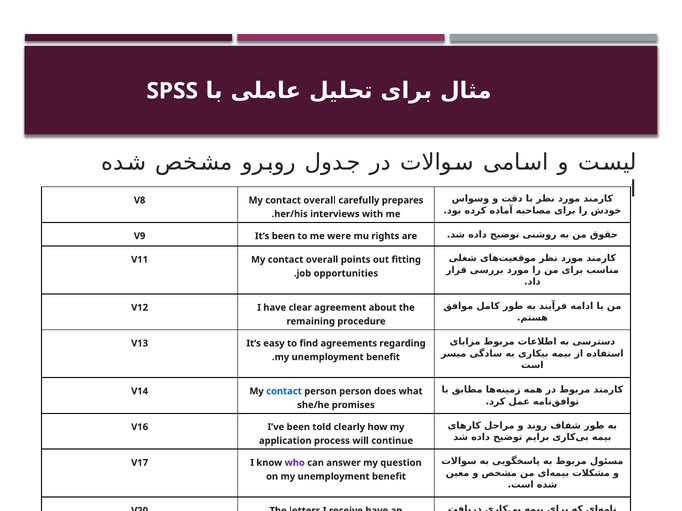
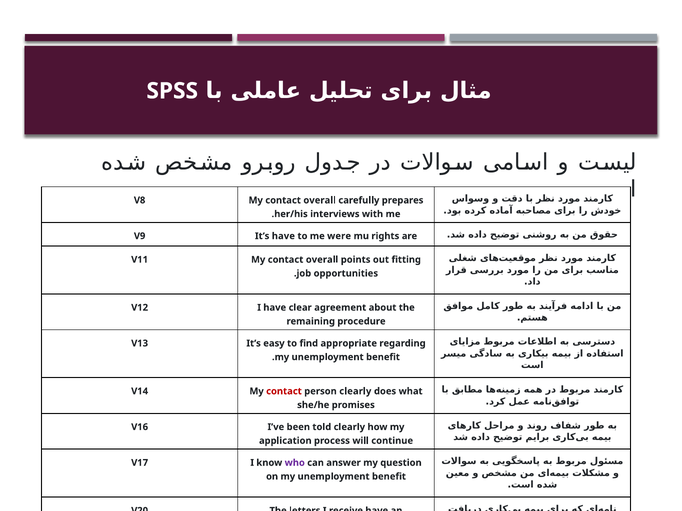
It’s been: been -> have
find agreements: agreements -> appropriate
contact at (284, 392) colour: blue -> red
person person: person -> clearly
